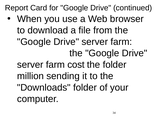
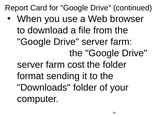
million: million -> format
